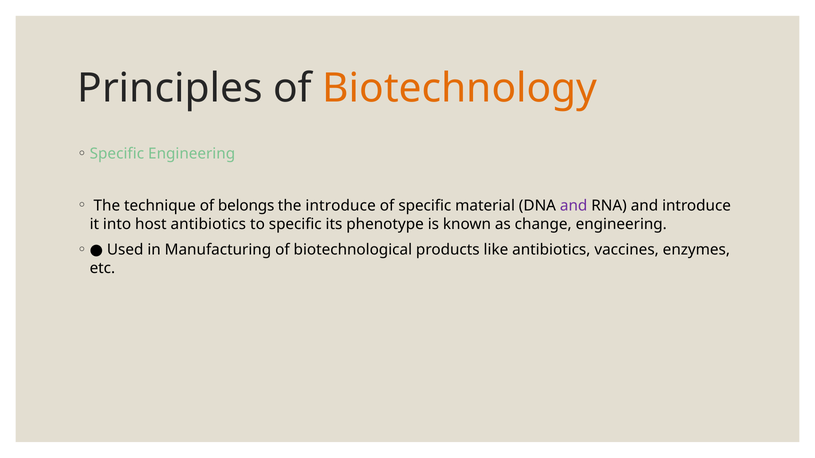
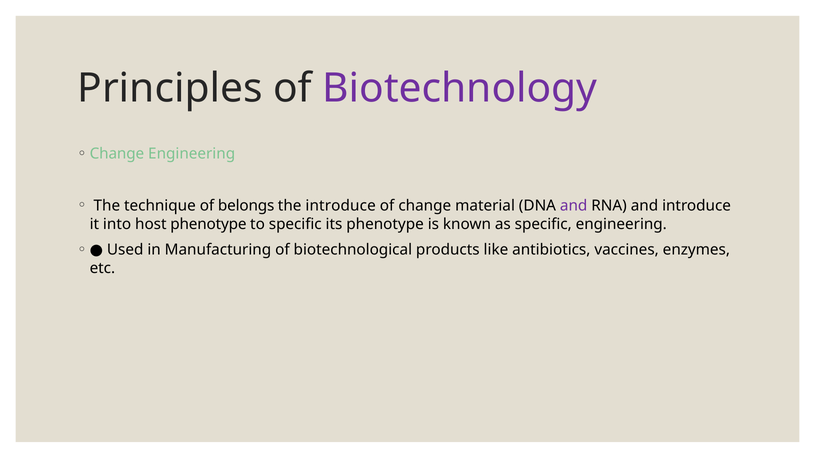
Biotechnology colour: orange -> purple
Specific at (117, 154): Specific -> Change
of specific: specific -> change
host antibiotics: antibiotics -> phenotype
as change: change -> specific
